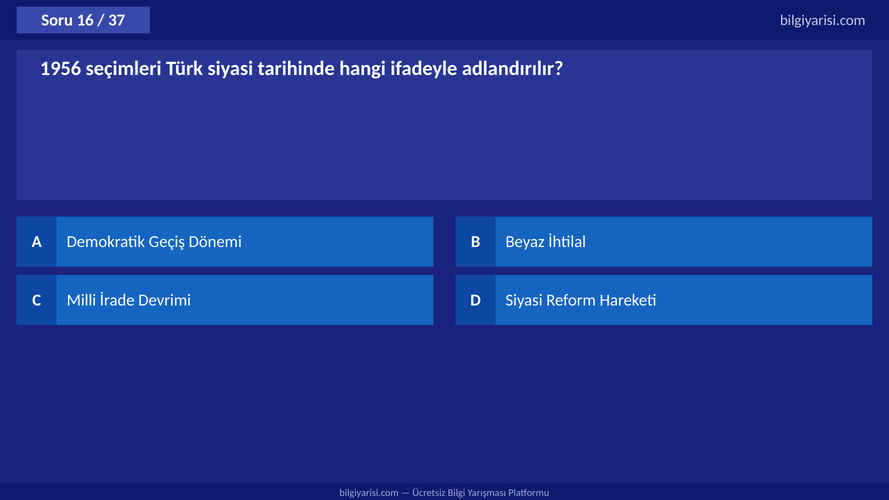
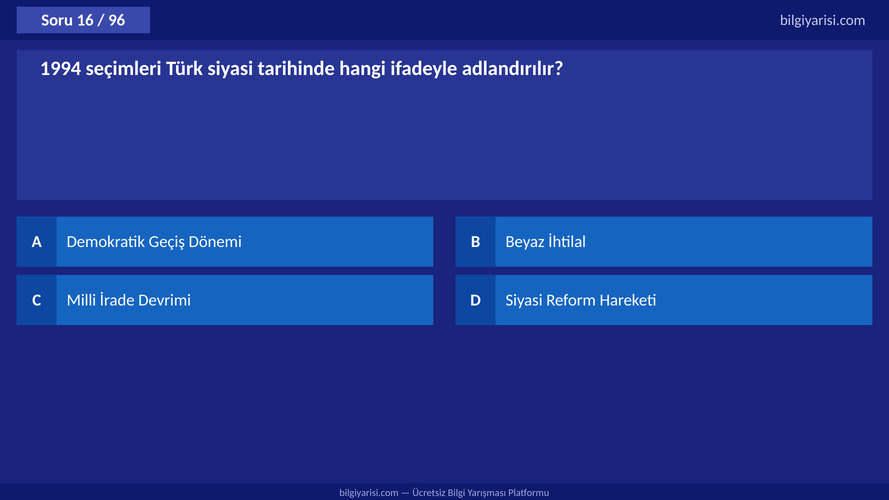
37: 37 -> 96
1956: 1956 -> 1994
